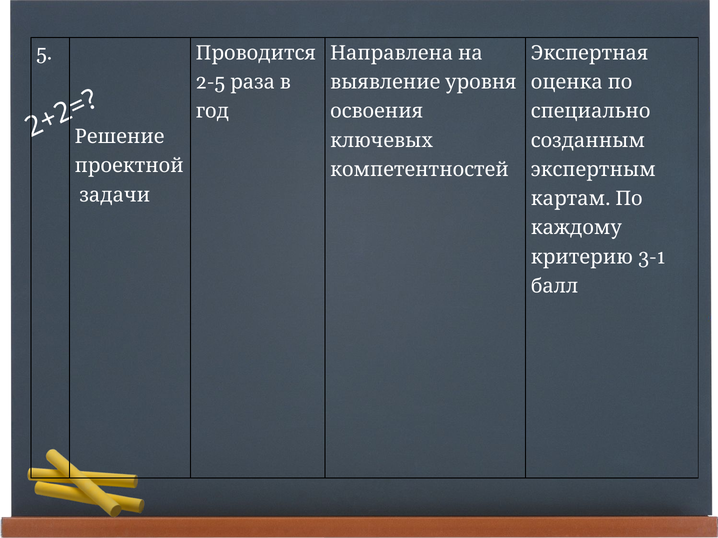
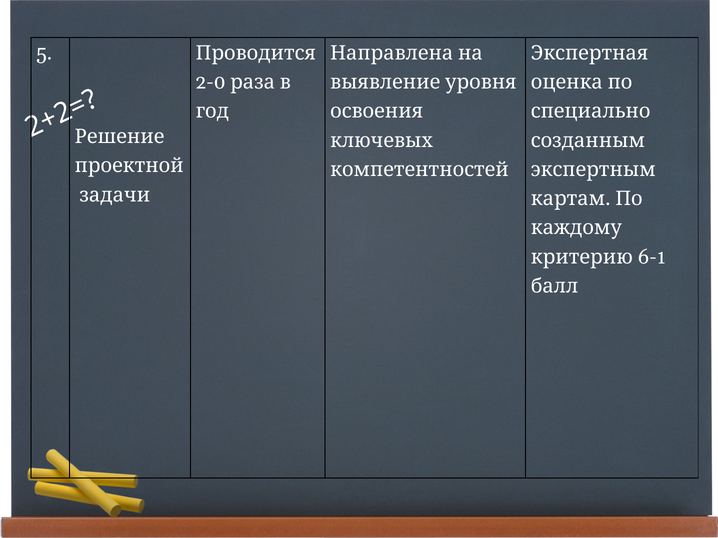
2-5: 2-5 -> 2-0
3-1: 3-1 -> 6-1
